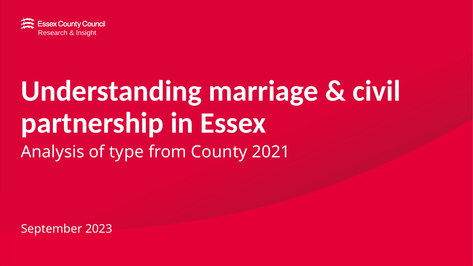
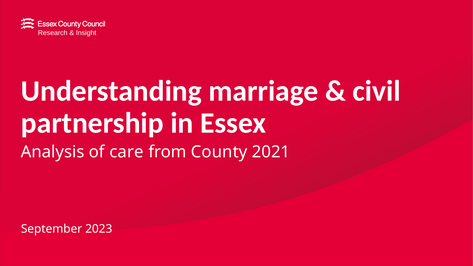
type: type -> care
